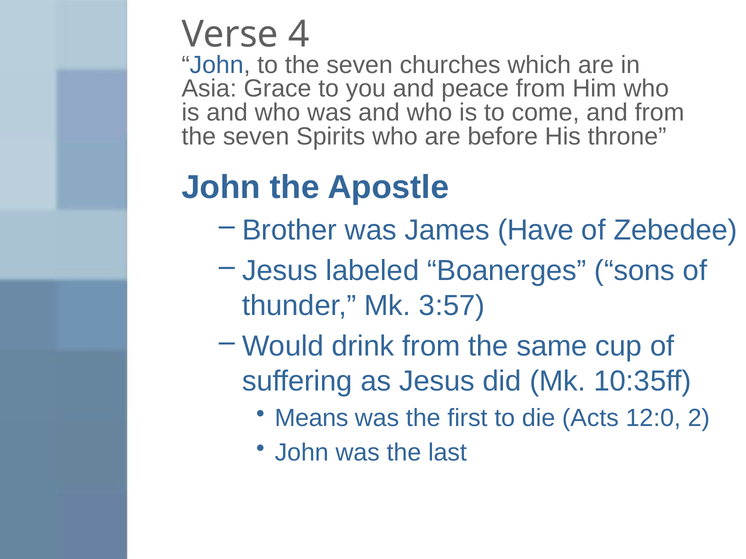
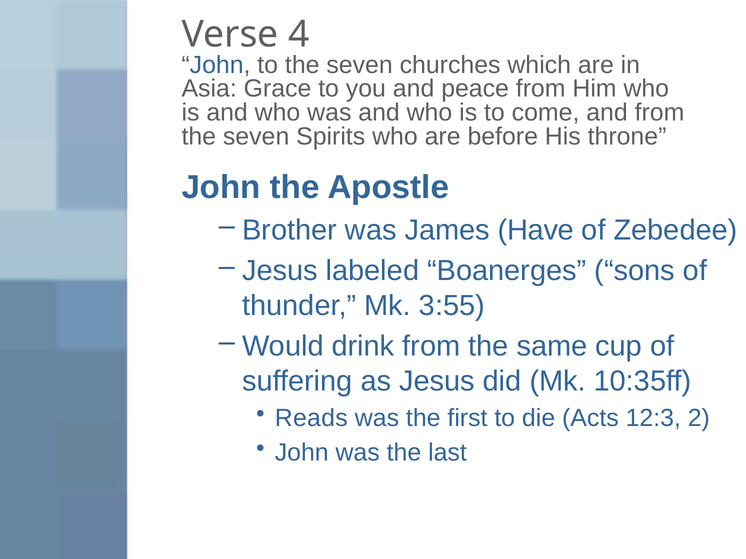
3:57: 3:57 -> 3:55
Means: Means -> Reads
12:0: 12:0 -> 12:3
